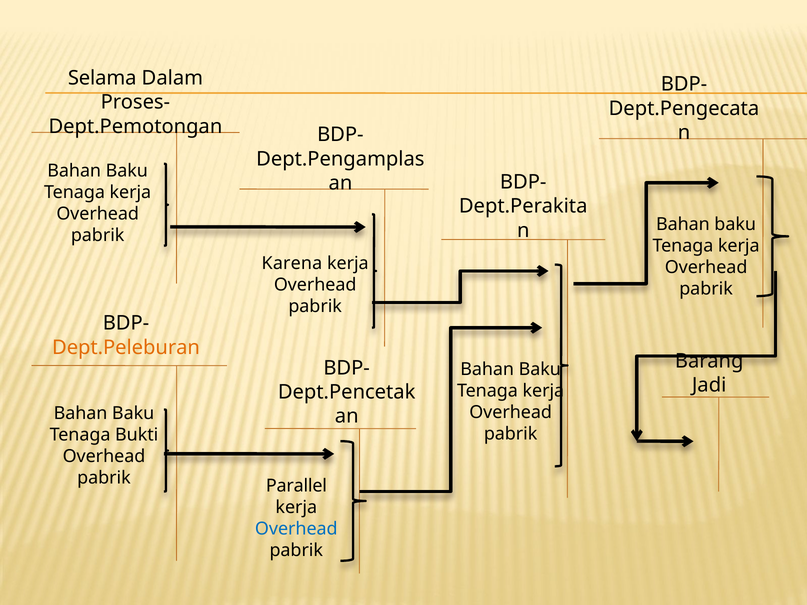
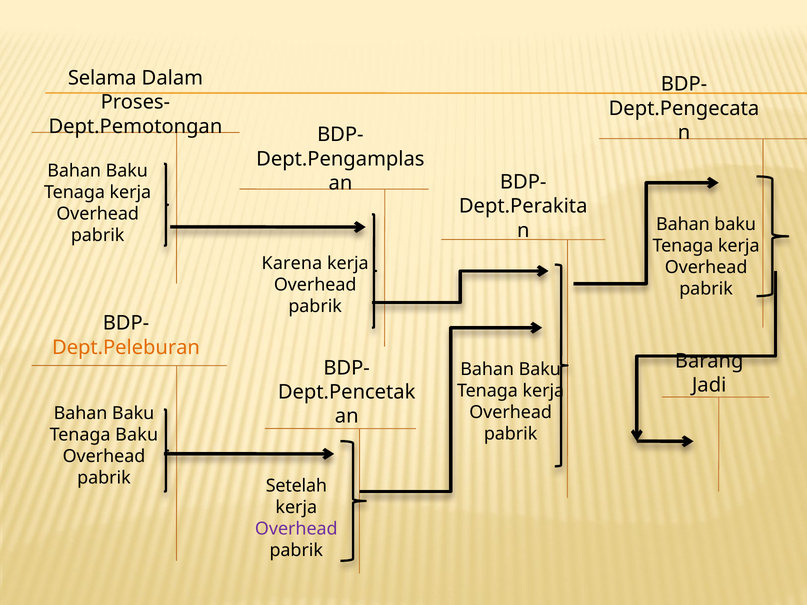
Tenaga Bukti: Bukti -> Baku
Parallel: Parallel -> Setelah
Overhead at (296, 529) colour: blue -> purple
